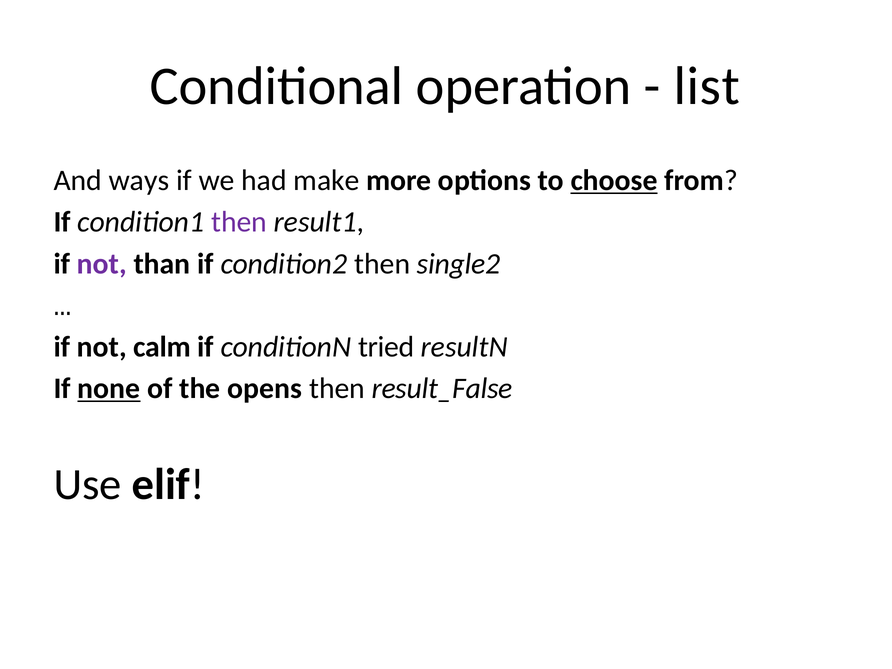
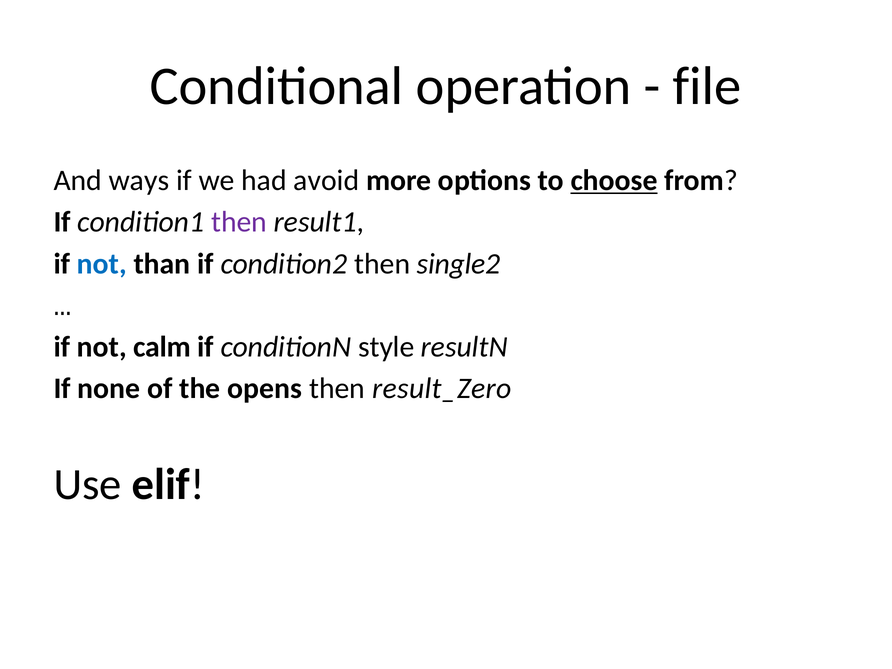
list: list -> file
make: make -> avoid
not at (102, 264) colour: purple -> blue
tried: tried -> style
none underline: present -> none
result_False: result_False -> result_Zero
